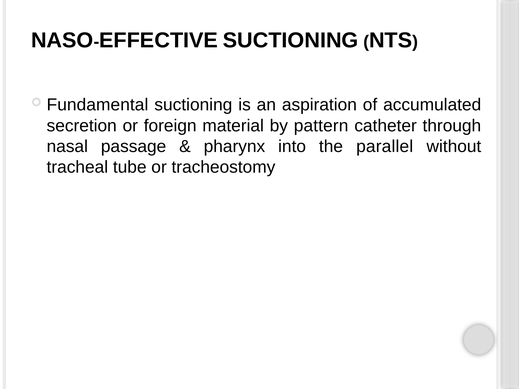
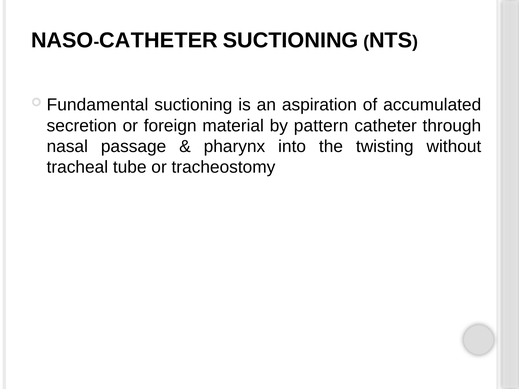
EFFECTIVE at (159, 40): EFFECTIVE -> CATHETER
parallel: parallel -> twisting
